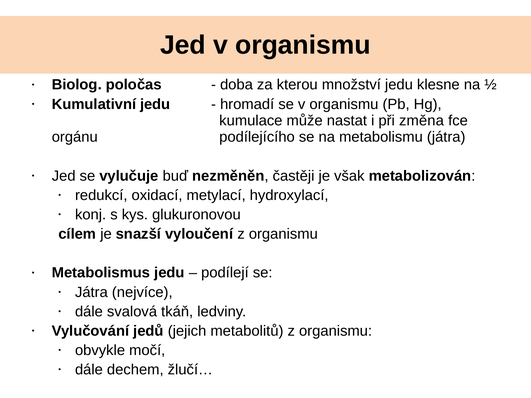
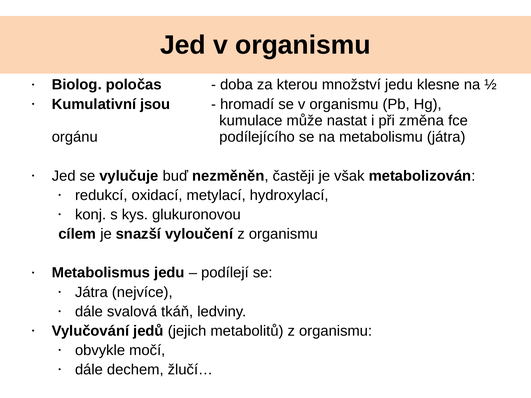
Kumulativní jedu: jedu -> jsou
